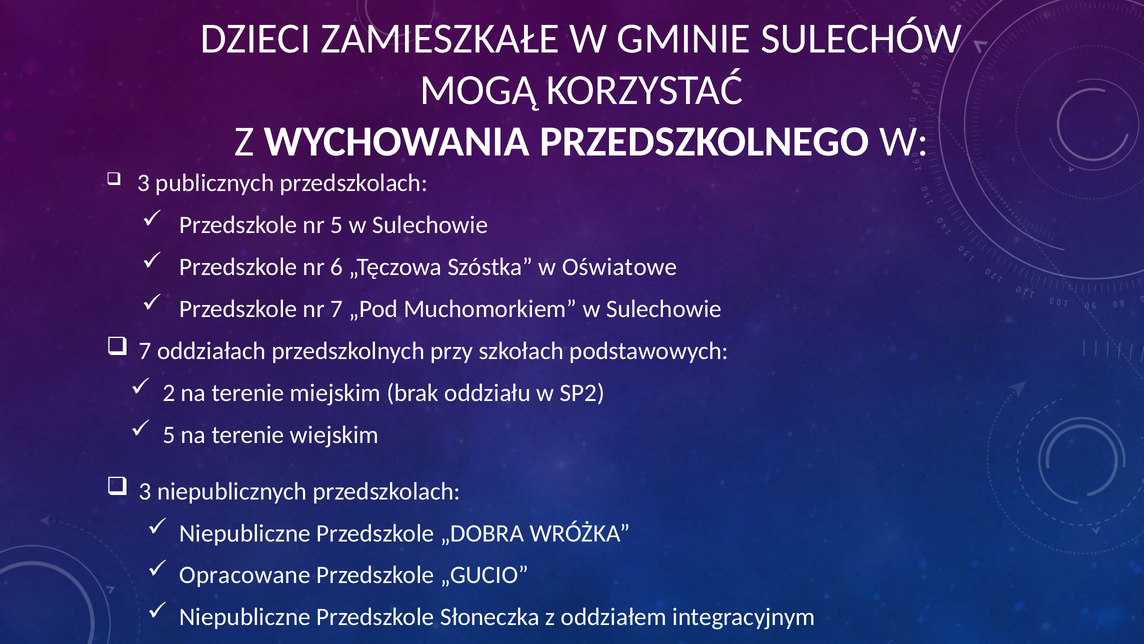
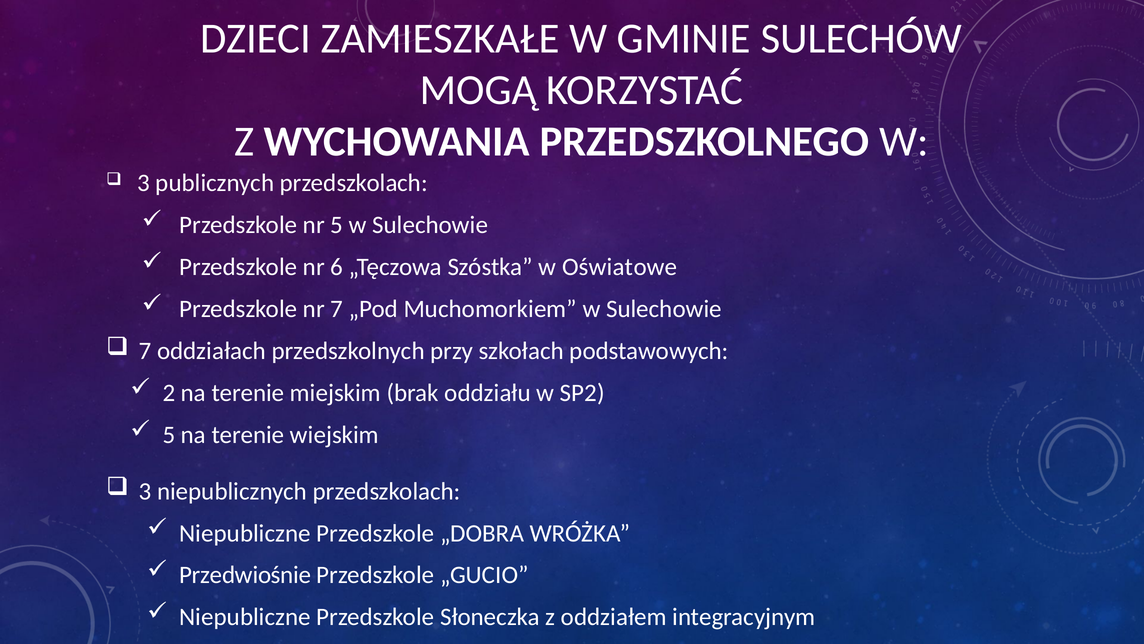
Opracowane: Opracowane -> Przedwiośnie
